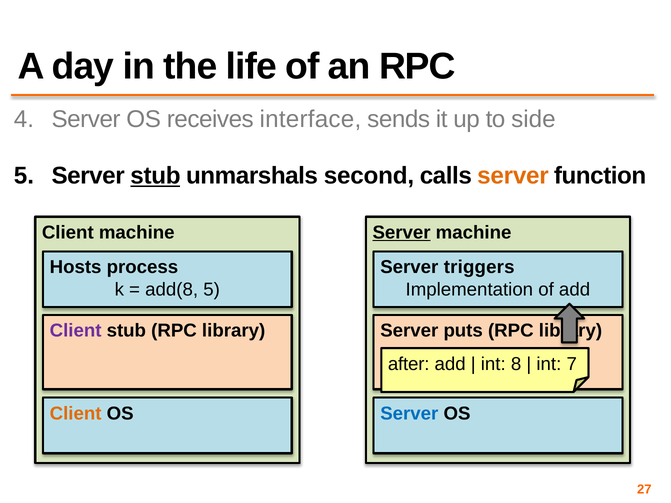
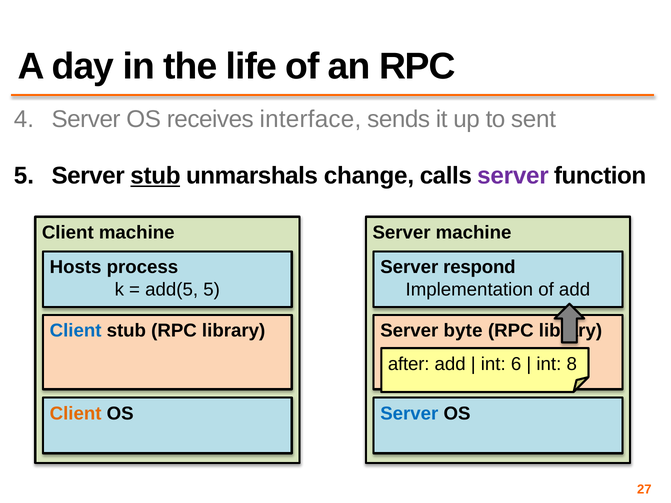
side: side -> sent
second: second -> change
server at (513, 176) colour: orange -> purple
Server at (402, 233) underline: present -> none
triggers: triggers -> respond
add(8: add(8 -> add(5
Client at (76, 331) colour: purple -> blue
puts: puts -> byte
8: 8 -> 6
7: 7 -> 8
